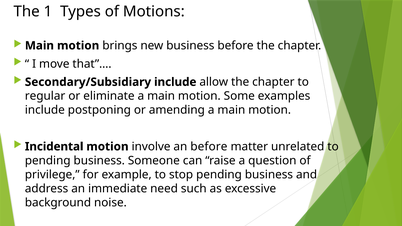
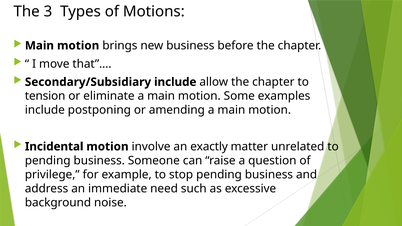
1: 1 -> 3
regular: regular -> tension
an before: before -> exactly
